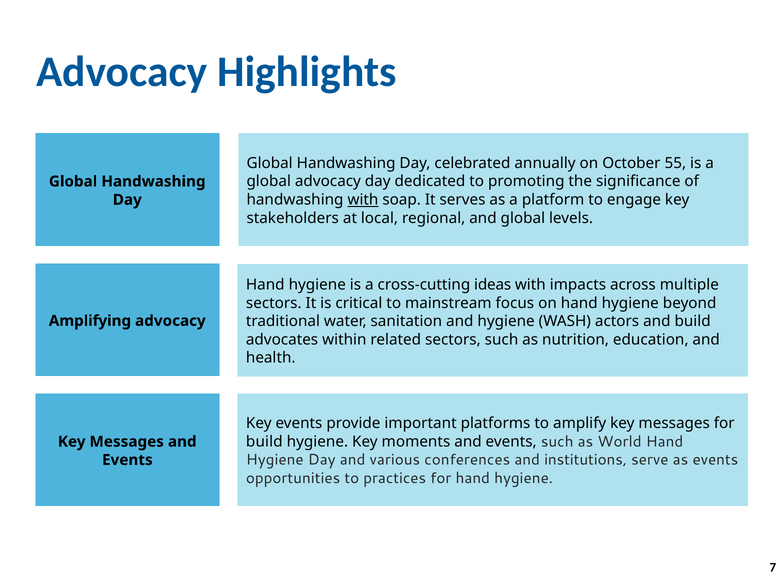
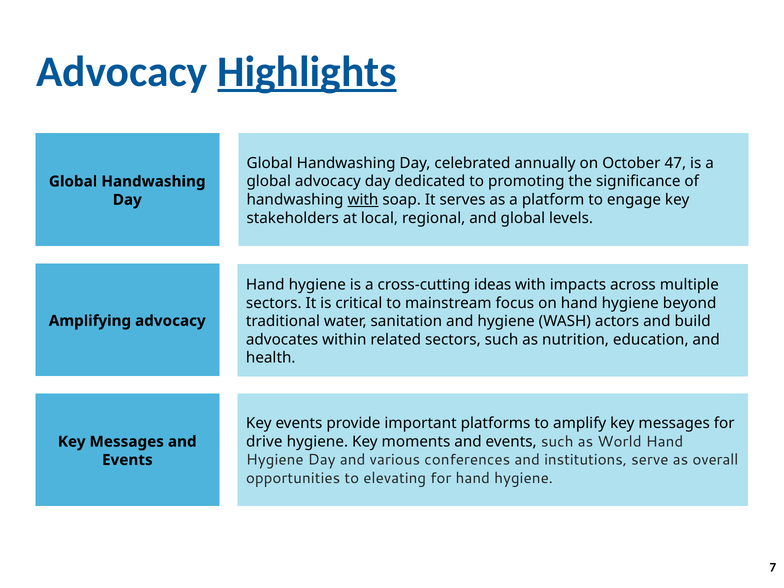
Highlights underline: none -> present
55: 55 -> 47
build at (264, 442): build -> drive
as events: events -> overall
practices: practices -> elevating
